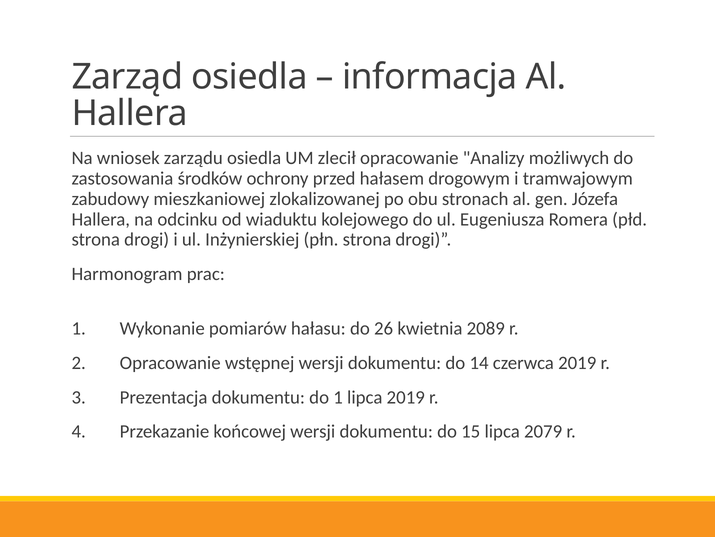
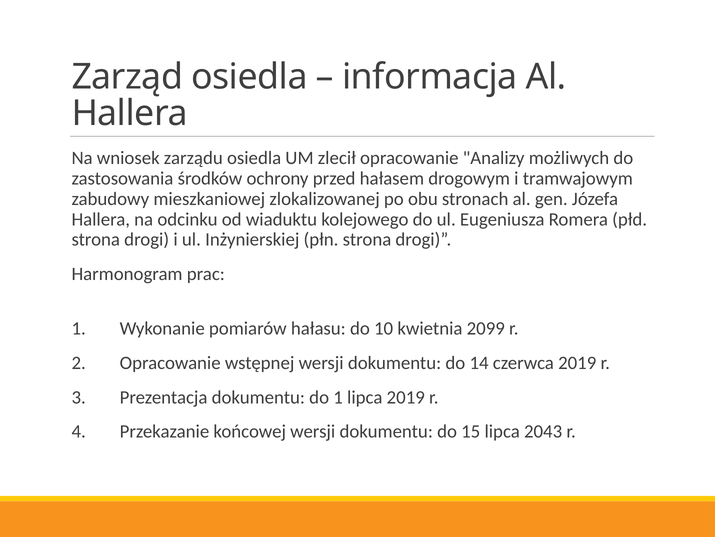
26: 26 -> 10
2089: 2089 -> 2099
2079: 2079 -> 2043
